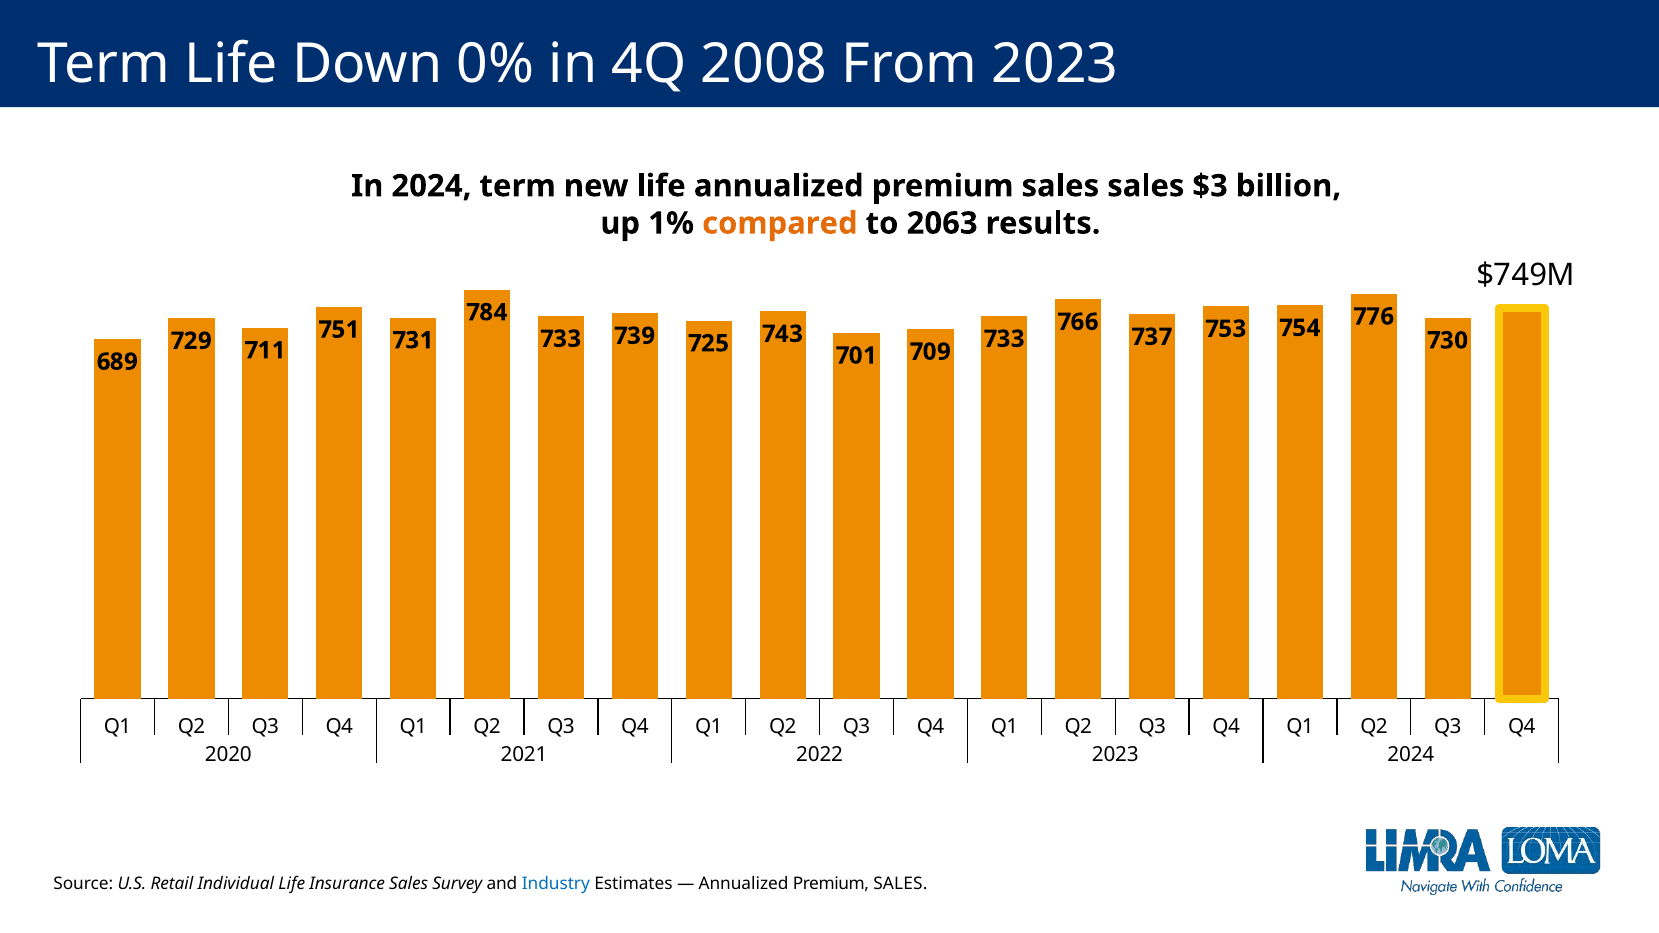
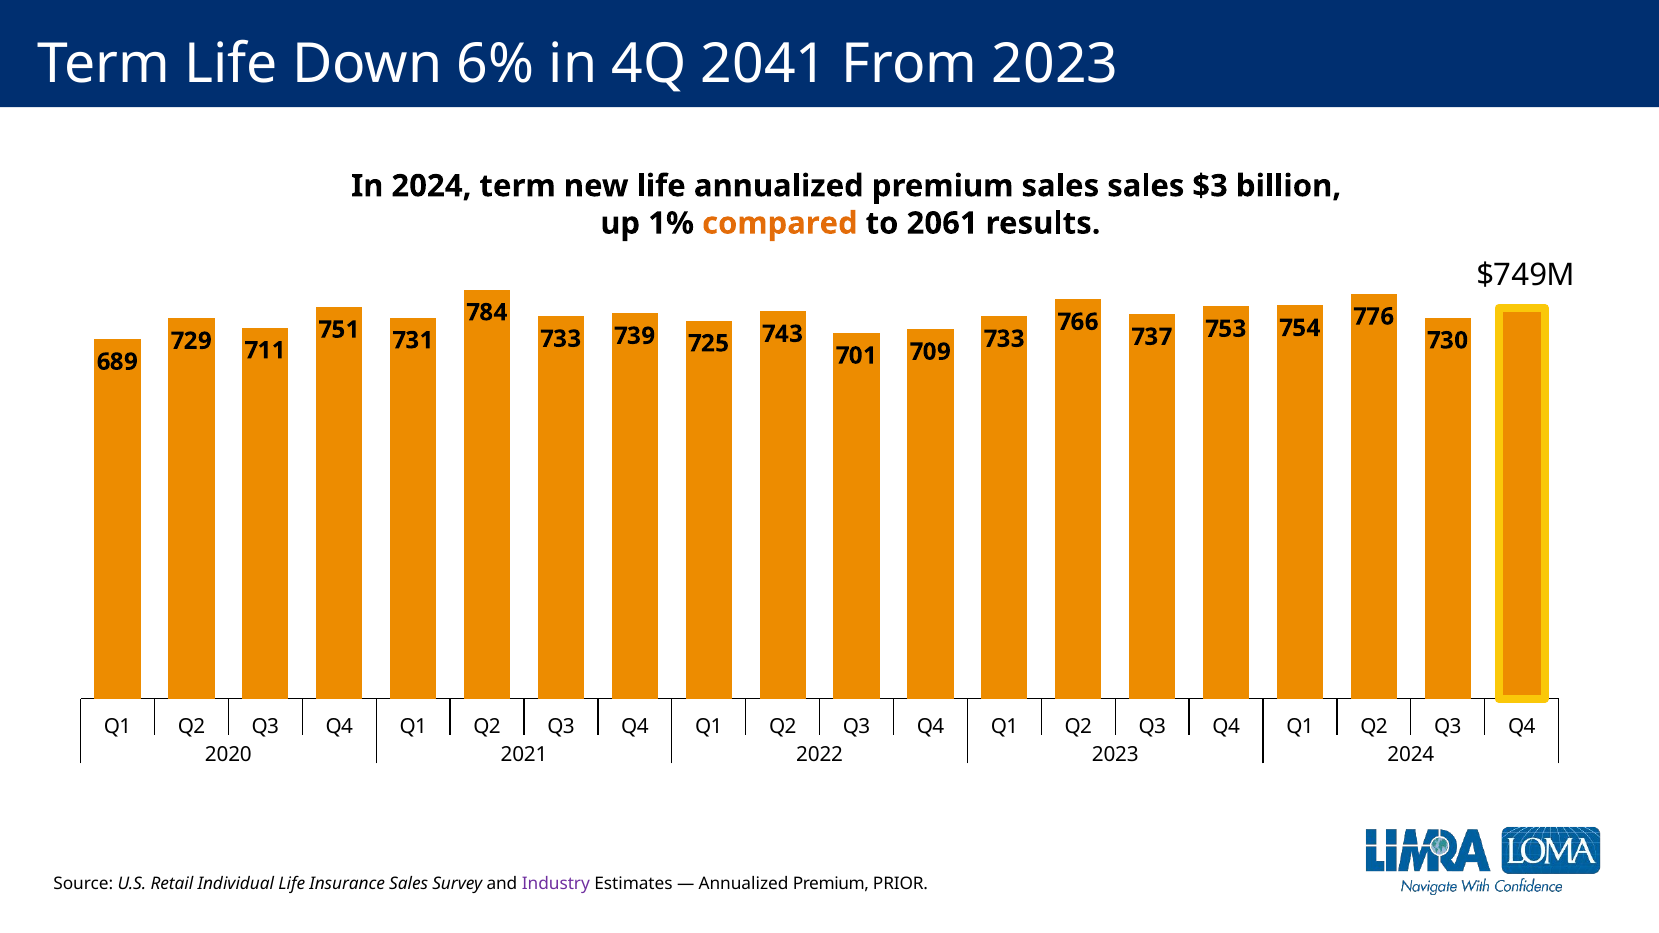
0%: 0% -> 6%
2008: 2008 -> 2041
2063: 2063 -> 2061
Industry colour: blue -> purple
SALES at (900, 884): SALES -> PRIOR
